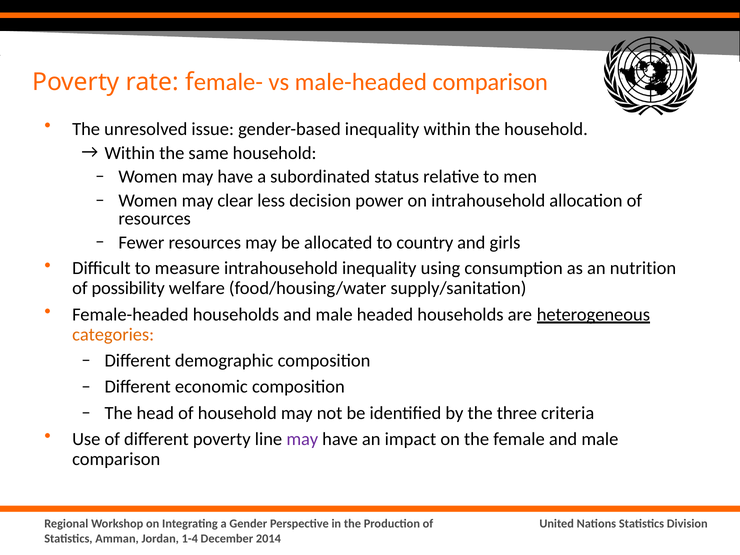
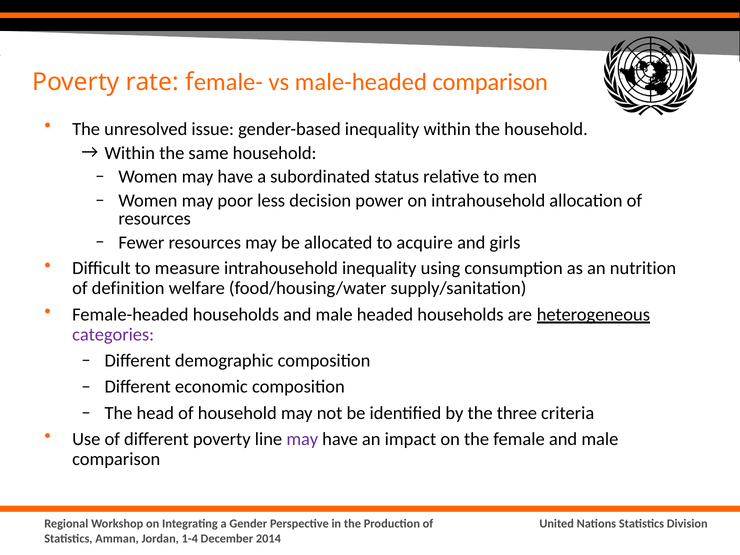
clear: clear -> poor
country: country -> acquire
possibility: possibility -> definition
categories colour: orange -> purple
